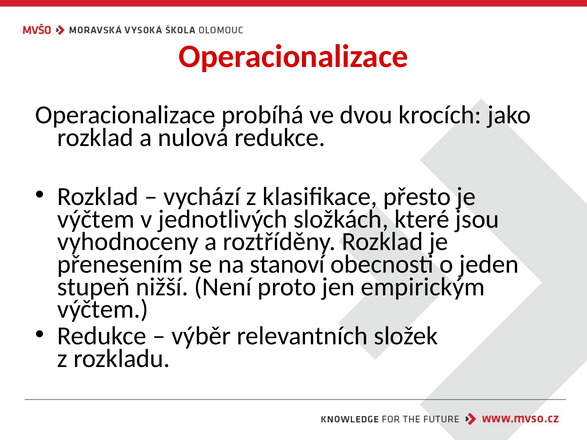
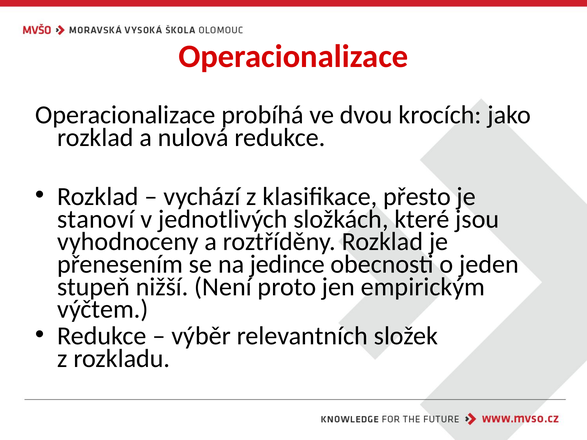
výčtem at (96, 219): výčtem -> stanoví
stanoví: stanoví -> jedince
